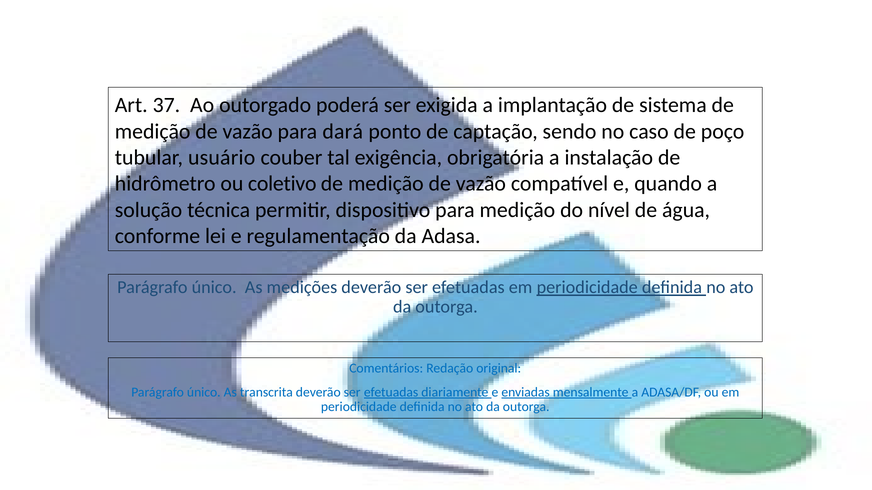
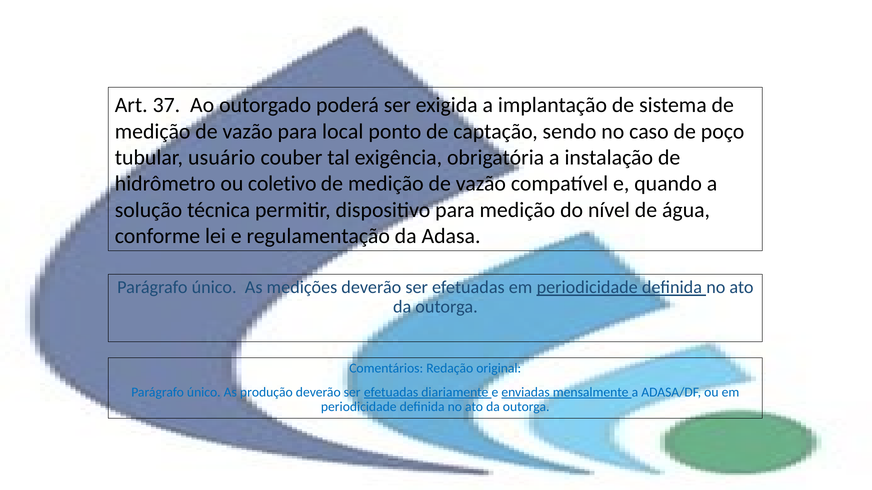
dará: dará -> local
transcrita: transcrita -> produção
